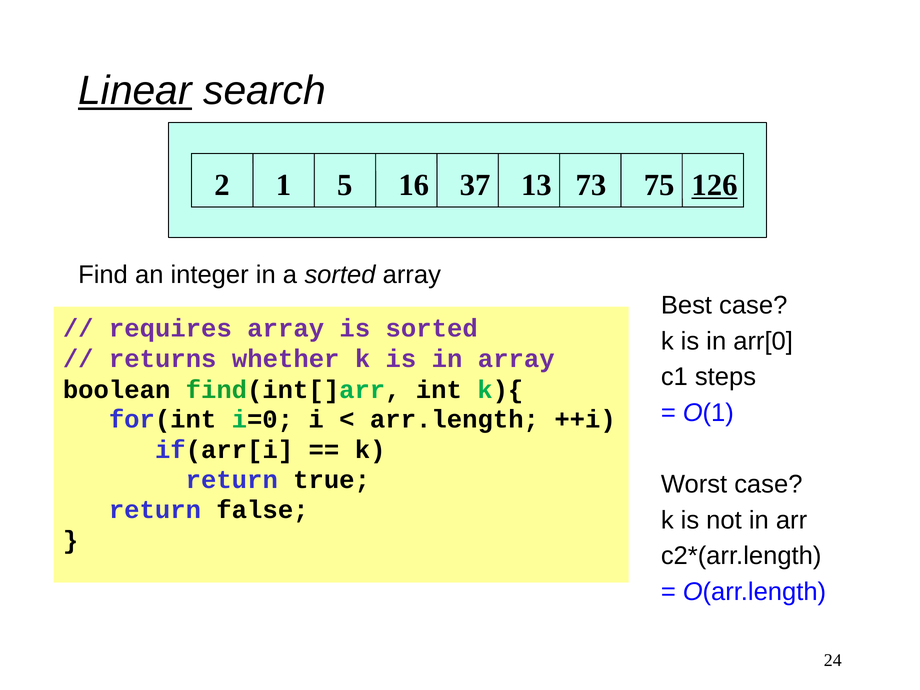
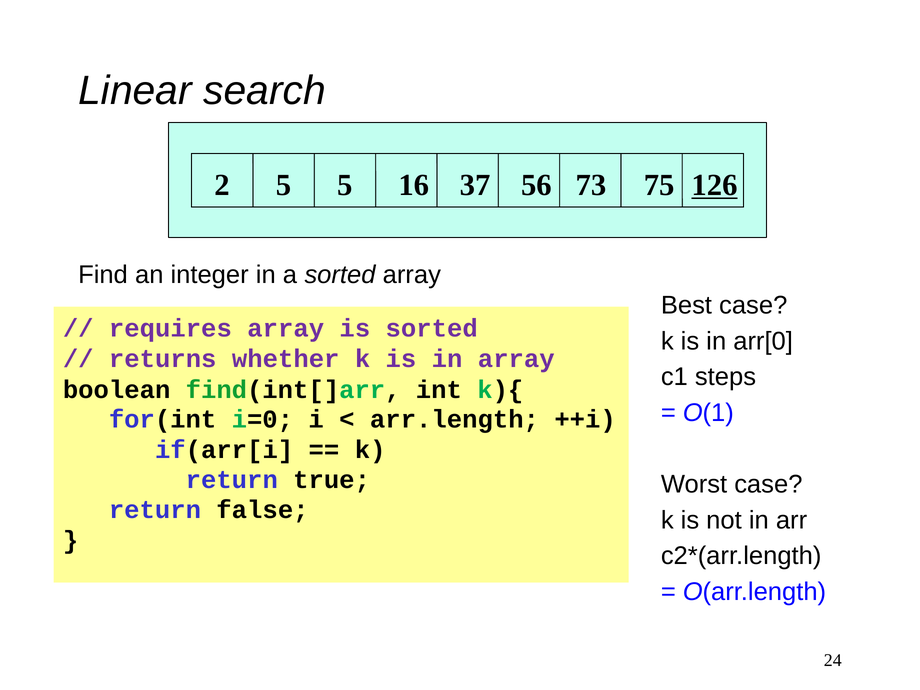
Linear underline: present -> none
2 1: 1 -> 5
13: 13 -> 56
